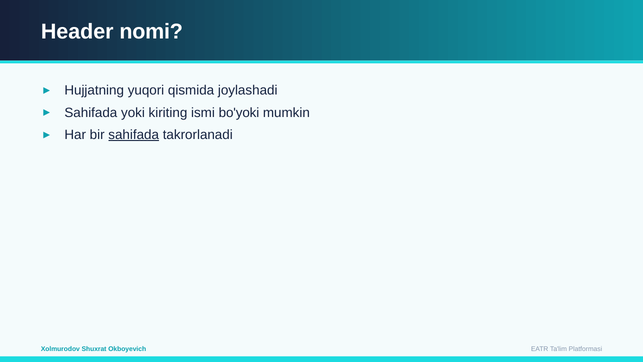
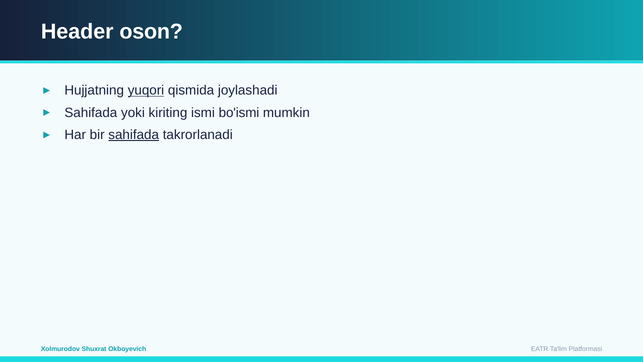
nomi: nomi -> oson
yuqori underline: none -> present
bo'yoki: bo'yoki -> bo'ismi
